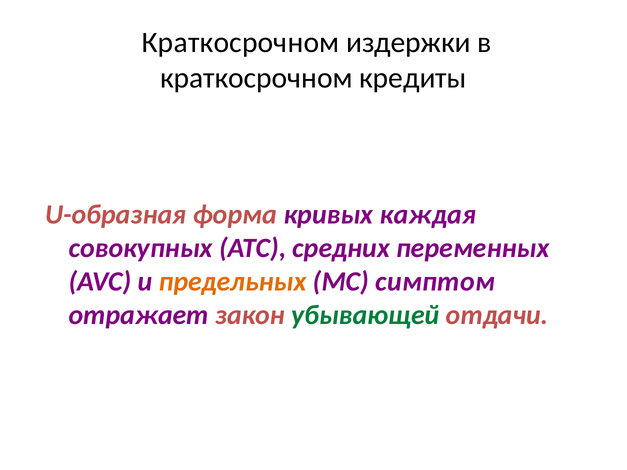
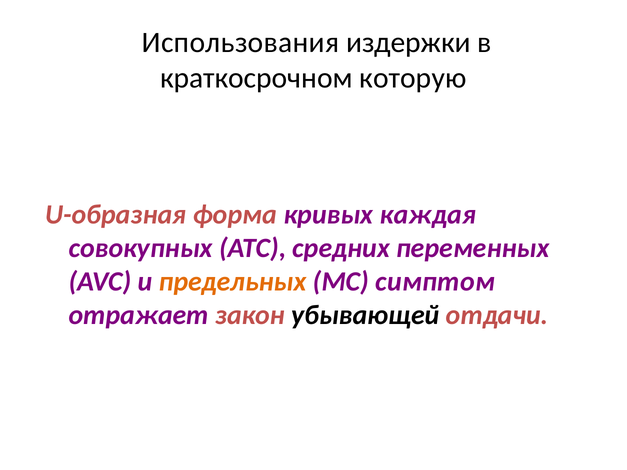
Краткосрочном at (241, 42): Краткосрочном -> Использования
кредиты: кредиты -> которую
убывающей colour: green -> black
